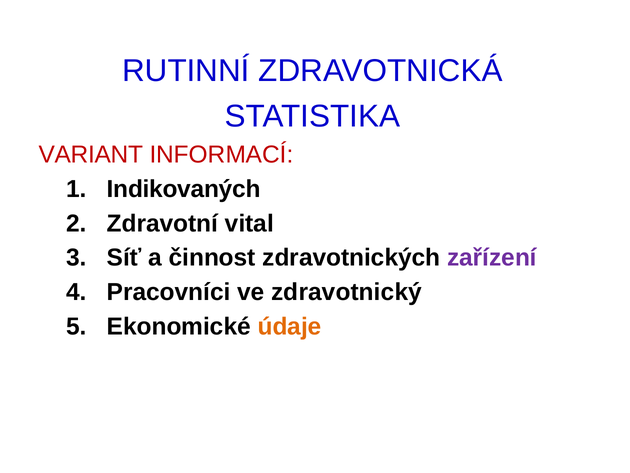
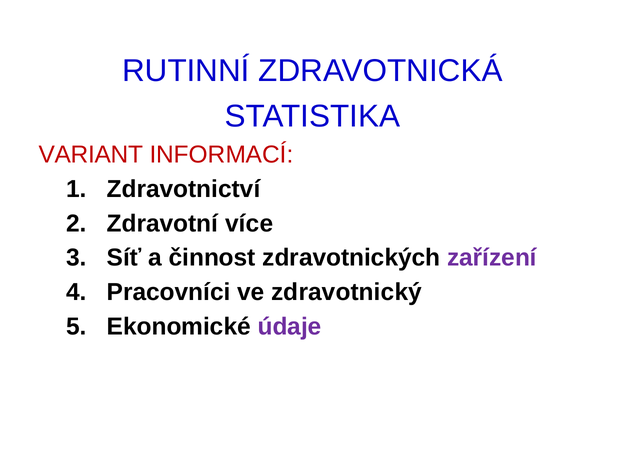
Indikovaných: Indikovaných -> Zdravotnictví
vital: vital -> více
údaje colour: orange -> purple
